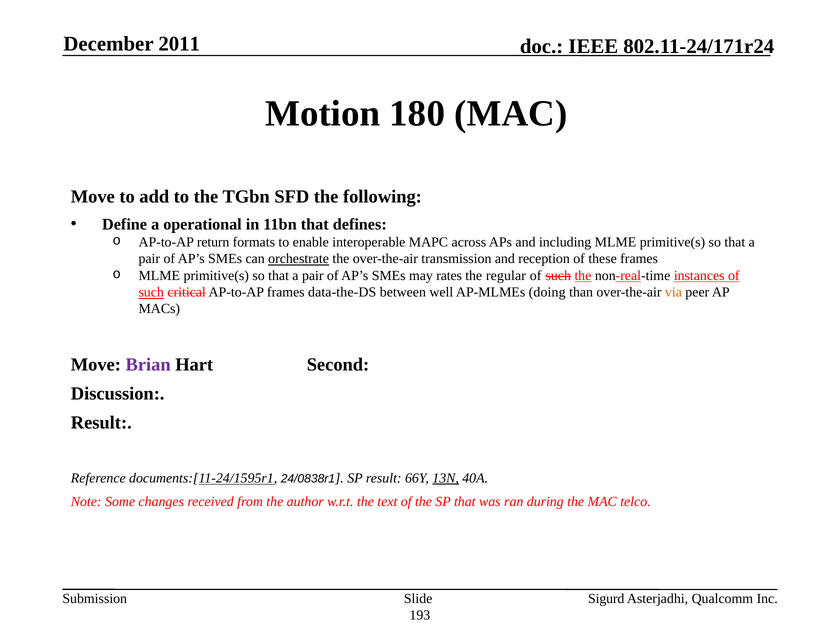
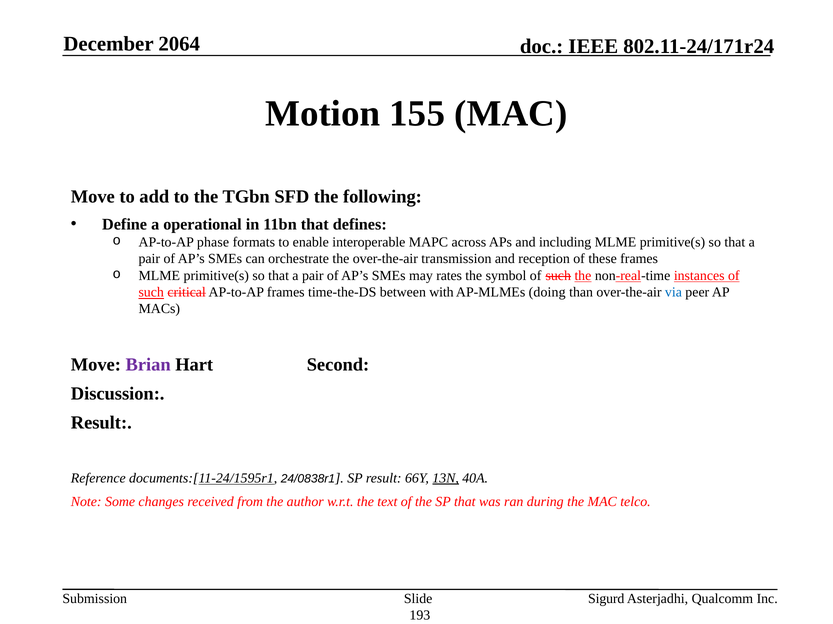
2011: 2011 -> 2064
180: 180 -> 155
return: return -> phase
orchestrate underline: present -> none
regular: regular -> symbol
data-the-DS: data-the-DS -> time-the-DS
well: well -> with
via colour: orange -> blue
